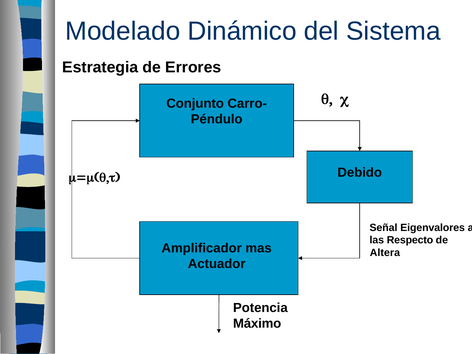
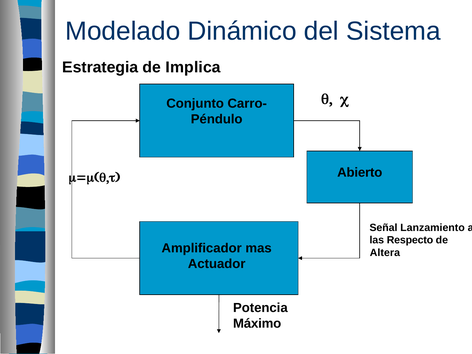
Errores: Errores -> Implica
Debido: Debido -> Abierto
Eigenvalores: Eigenvalores -> Lanzamiento
